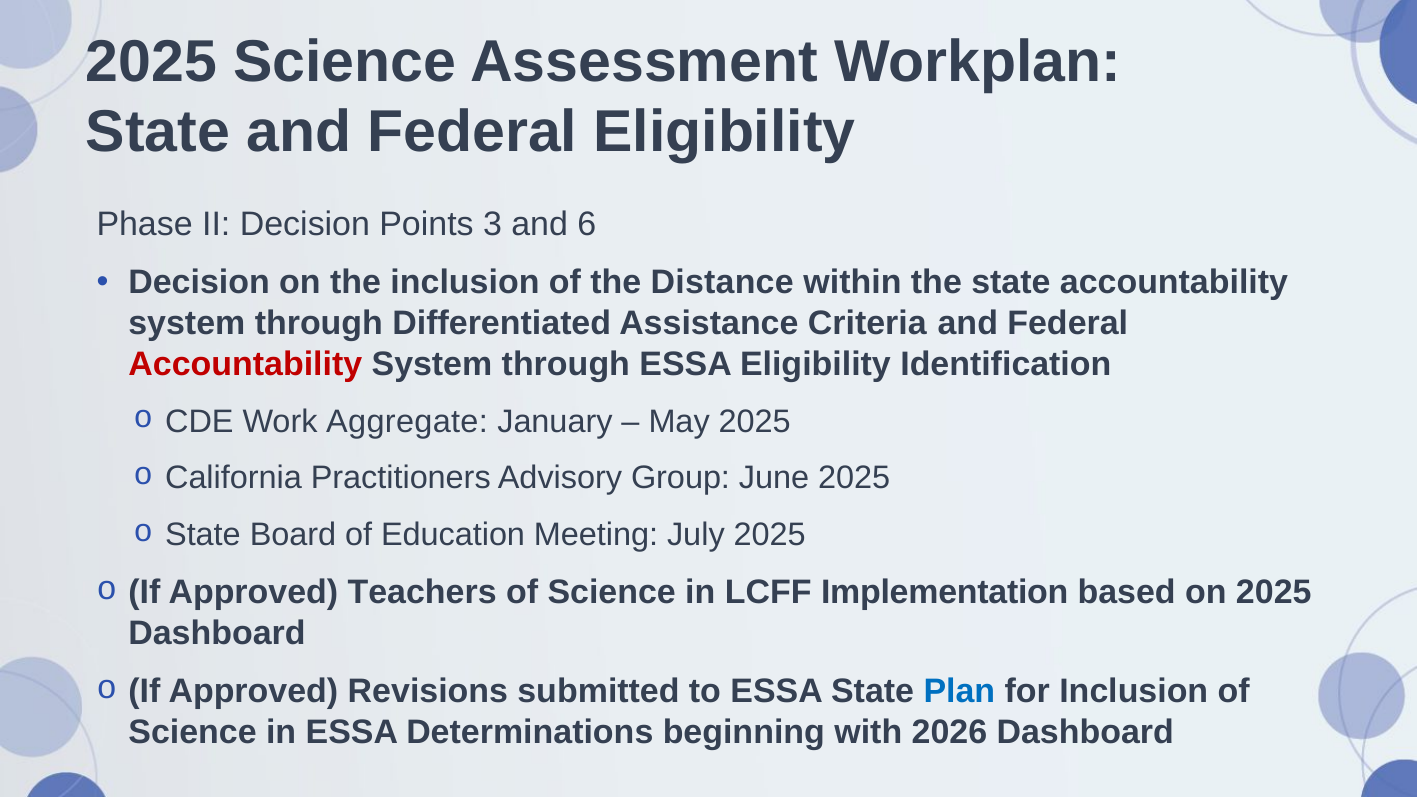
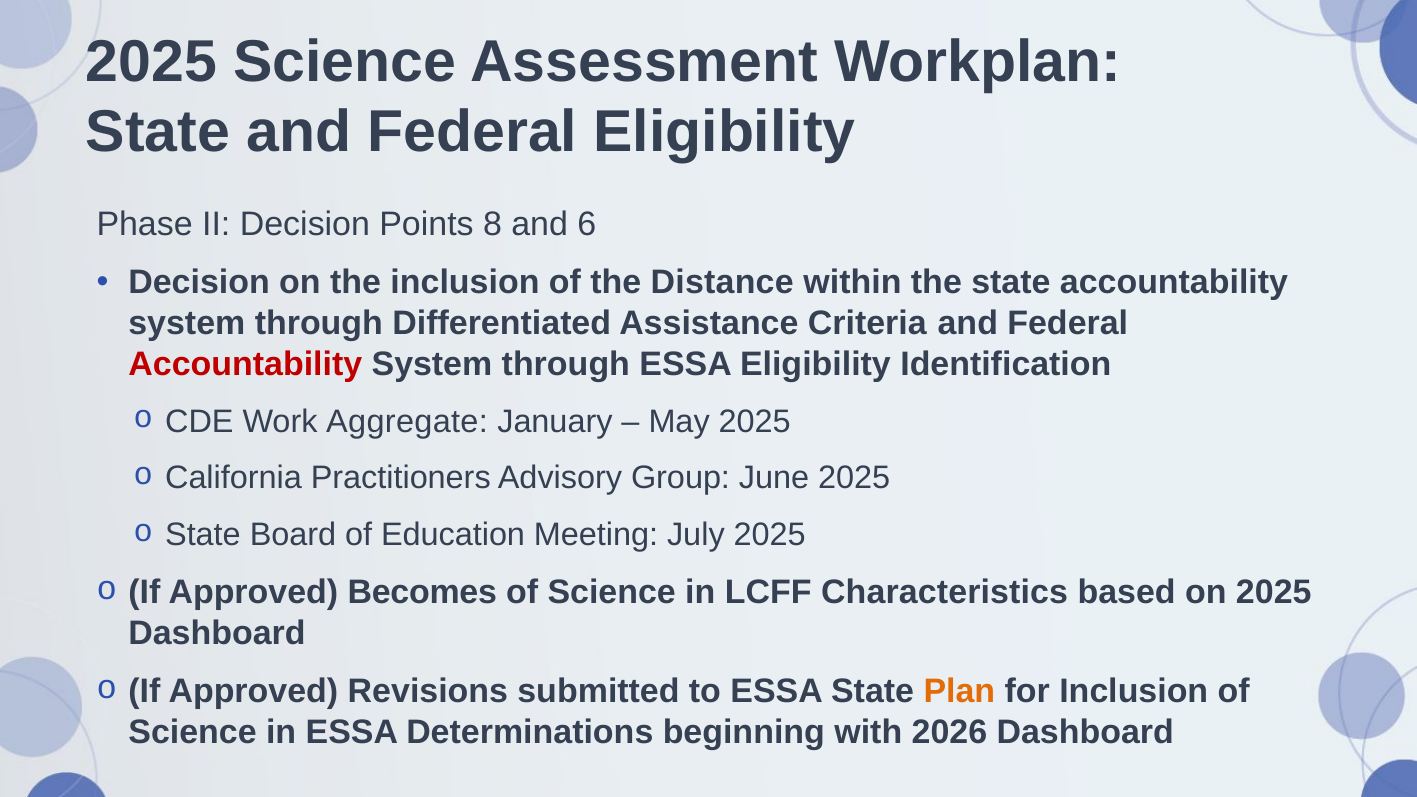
3: 3 -> 8
Teachers: Teachers -> Becomes
Implementation: Implementation -> Characteristics
Plan colour: blue -> orange
